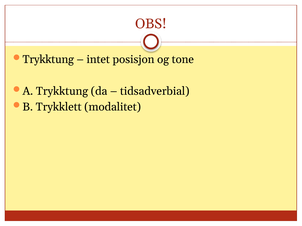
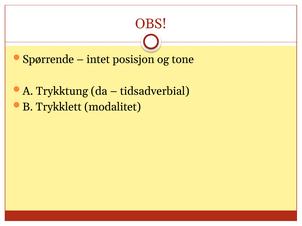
Trykktung at (48, 60): Trykktung -> Spørrende
